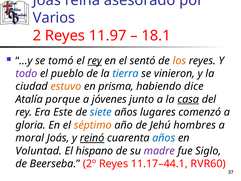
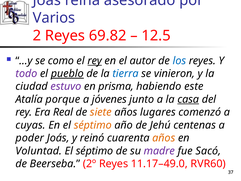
11.97: 11.97 -> 69.82
18.1: 18.1 -> 12.5
tomó: tomó -> como
sentó: sentó -> autor
los colour: orange -> blue
pueblo underline: none -> present
estuvo colour: orange -> purple
dice: dice -> este
Este: Este -> Real
siete colour: blue -> orange
gloria: gloria -> cuyas
hombres: hombres -> centenas
moral: moral -> poder
reinó underline: present -> none
años at (164, 138) colour: blue -> orange
hispano at (94, 151): hispano -> séptimo
Siglo: Siglo -> Sacó
11.17–44.1: 11.17–44.1 -> 11.17–49.0
